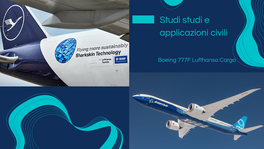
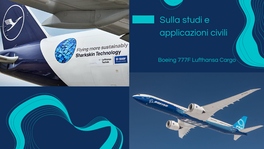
Studi at (170, 20): Studi -> Sulla
